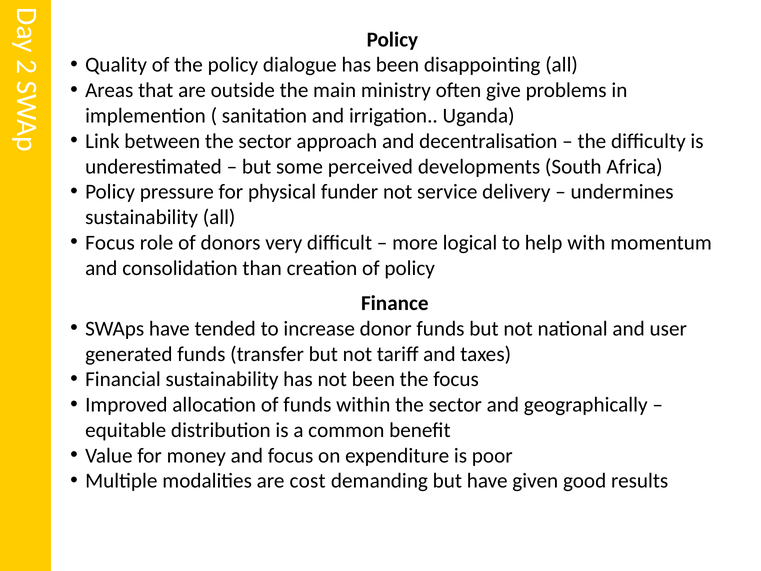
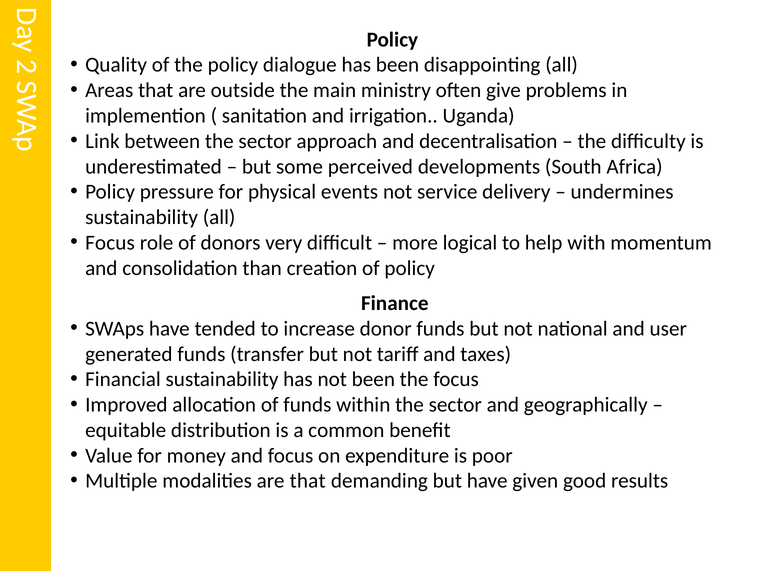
funder: funder -> events
are cost: cost -> that
